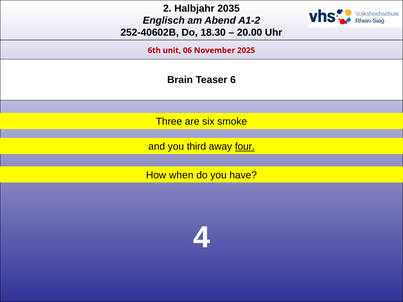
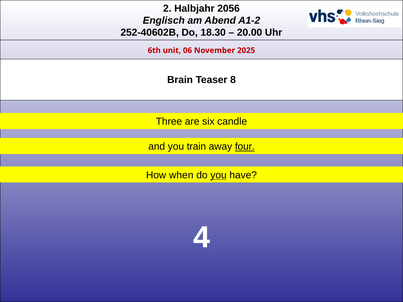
2035: 2035 -> 2056
6: 6 -> 8
smoke: smoke -> candle
third: third -> train
you at (219, 175) underline: none -> present
